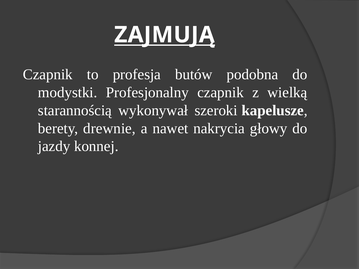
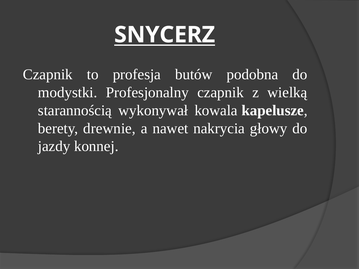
ZAJMUJĄ: ZAJMUJĄ -> SNYCERZ
szeroki: szeroki -> kowala
